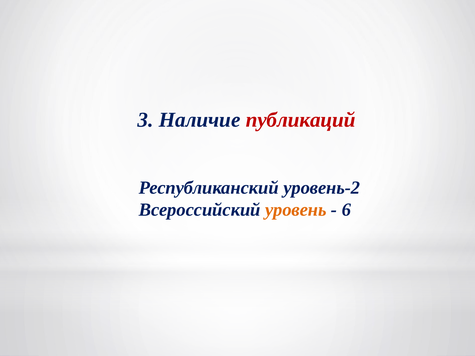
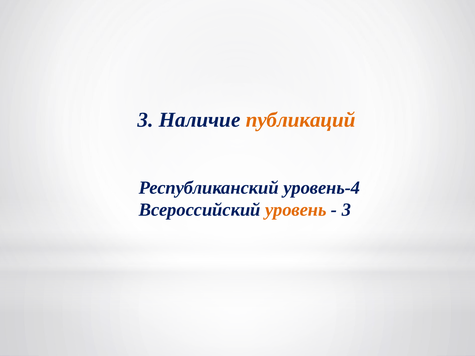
публикаций colour: red -> orange
уровень-2: уровень-2 -> уровень-4
6 at (346, 210): 6 -> 3
